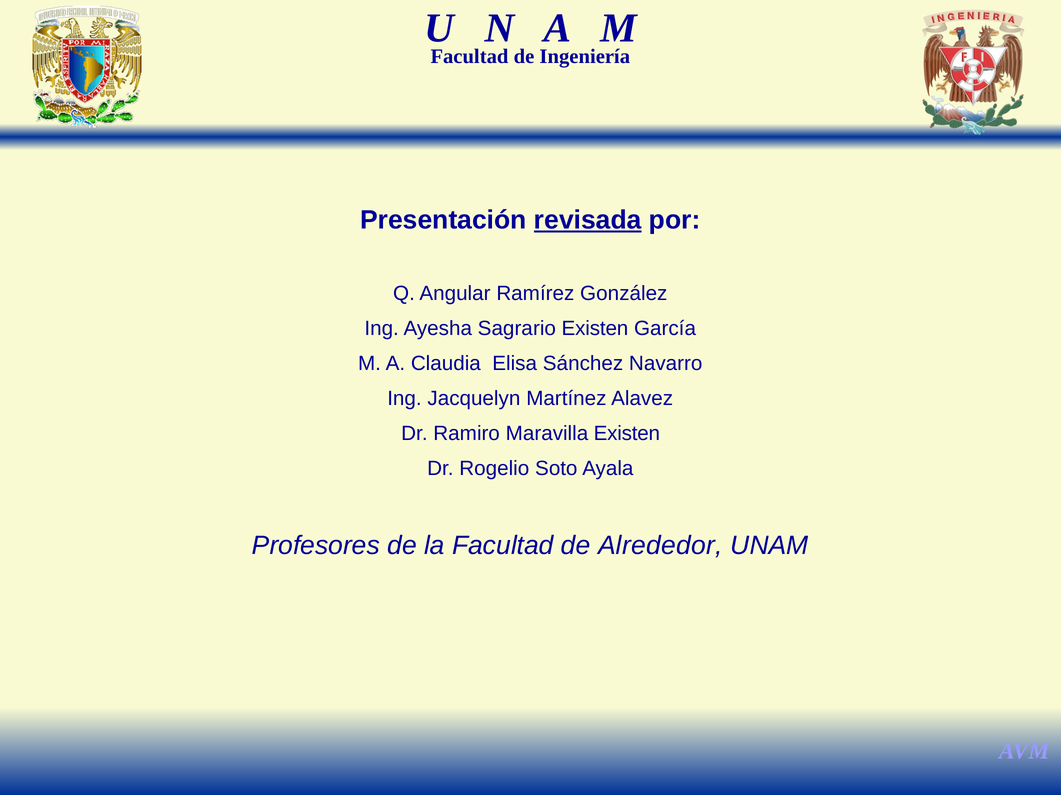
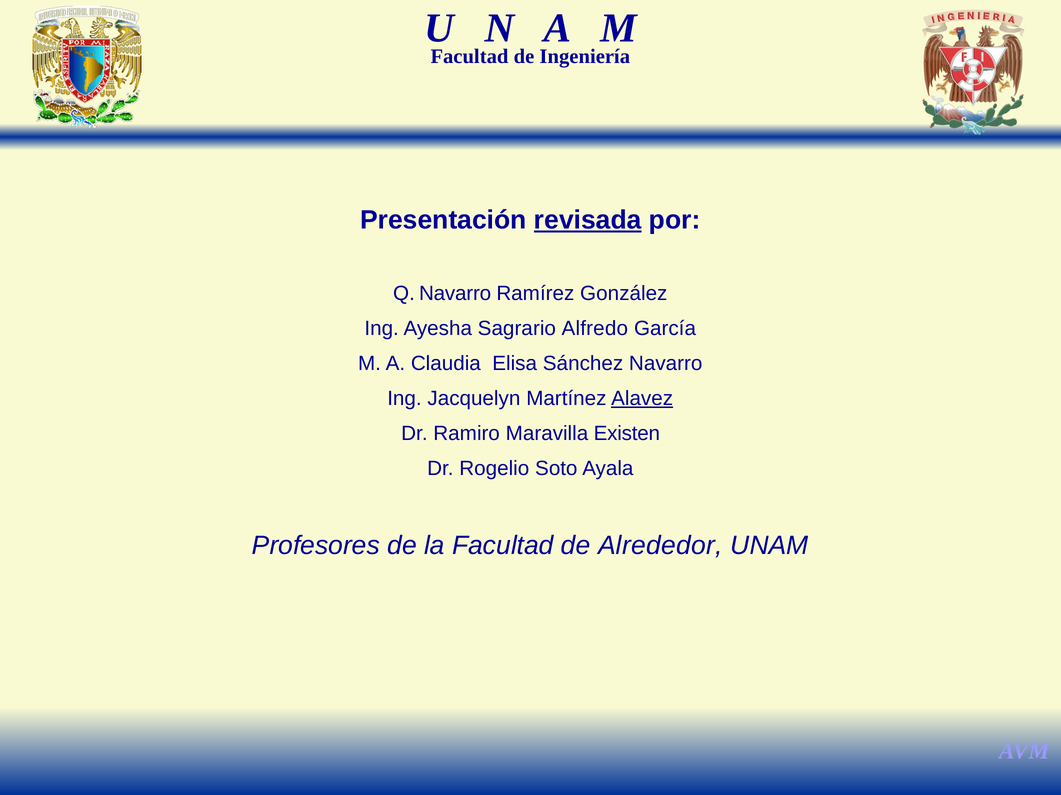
Q Angular: Angular -> Navarro
Sagrario Existen: Existen -> Alfredo
Alavez underline: none -> present
